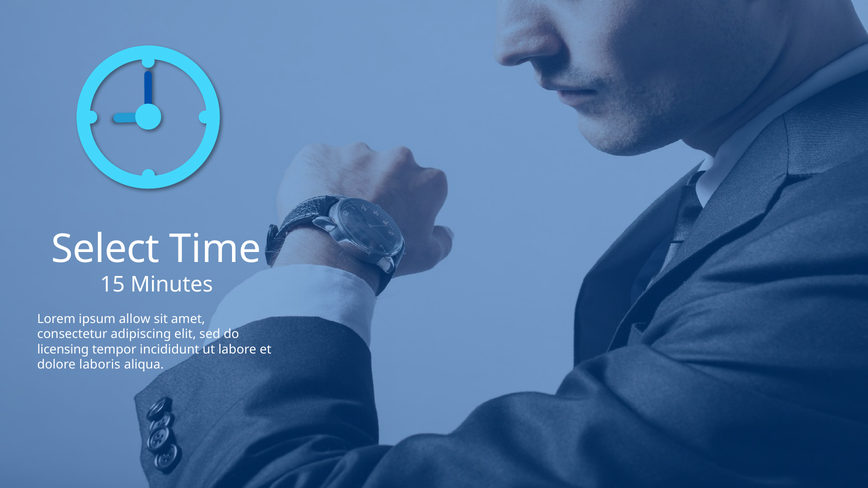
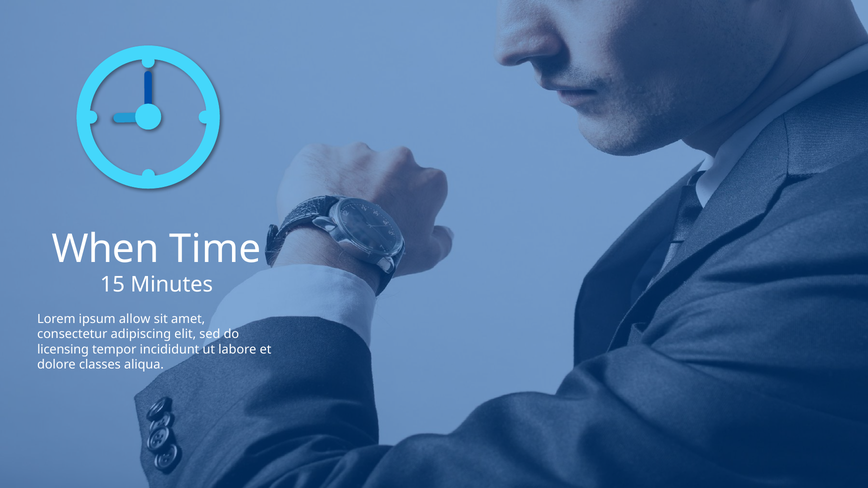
Select: Select -> When
laboris: laboris -> classes
